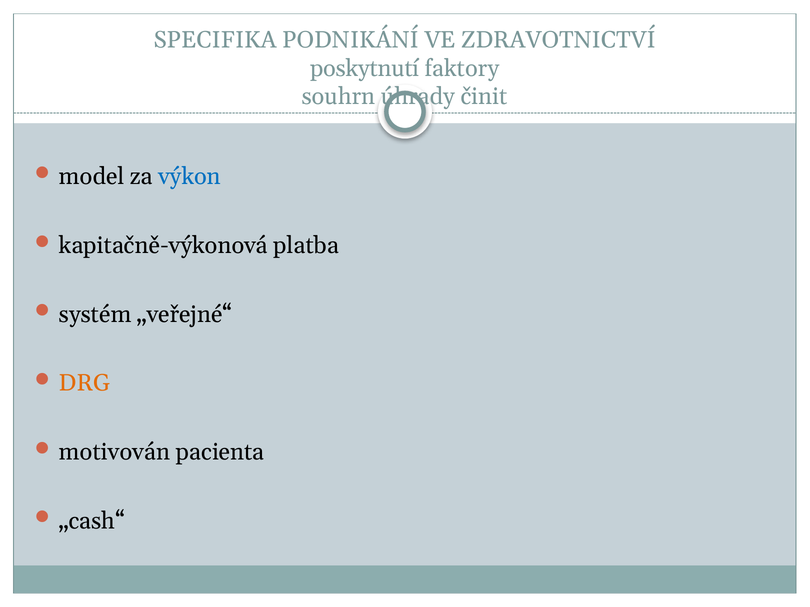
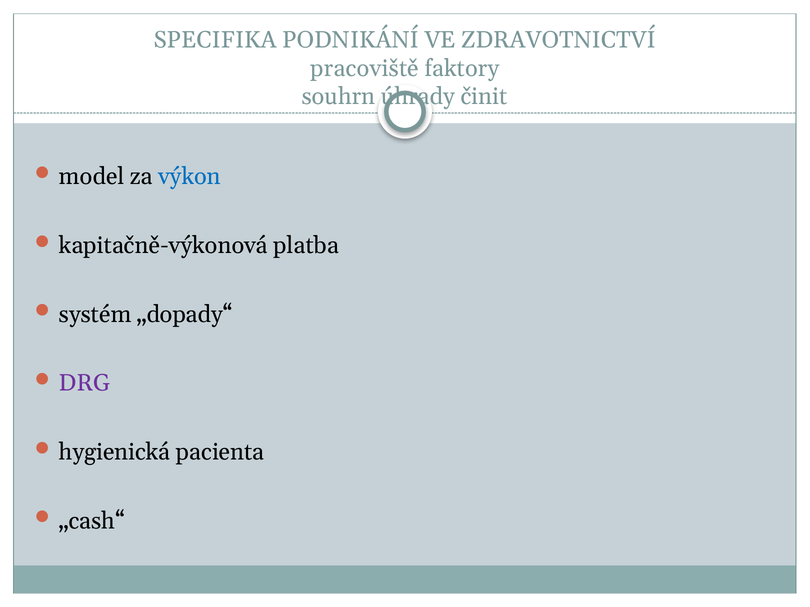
poskytnutí: poskytnutí -> pracoviště
„veřejné“: „veřejné“ -> „dopady“
DRG colour: orange -> purple
motivován: motivován -> hygienická
